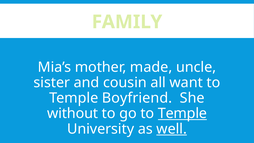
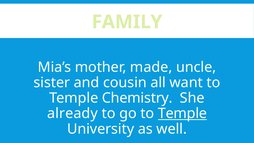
Boyfriend: Boyfriend -> Chemistry
without: without -> already
well underline: present -> none
